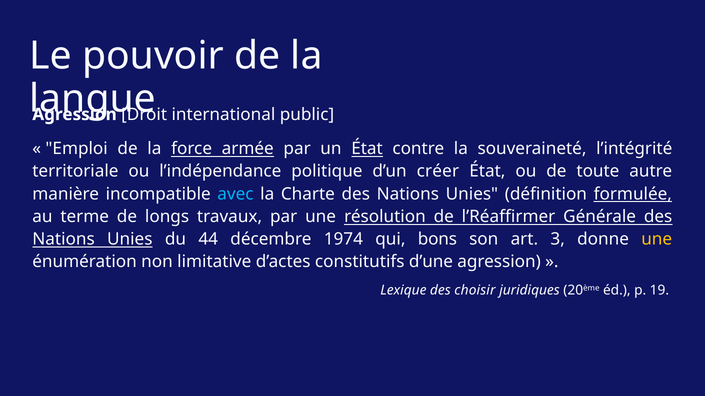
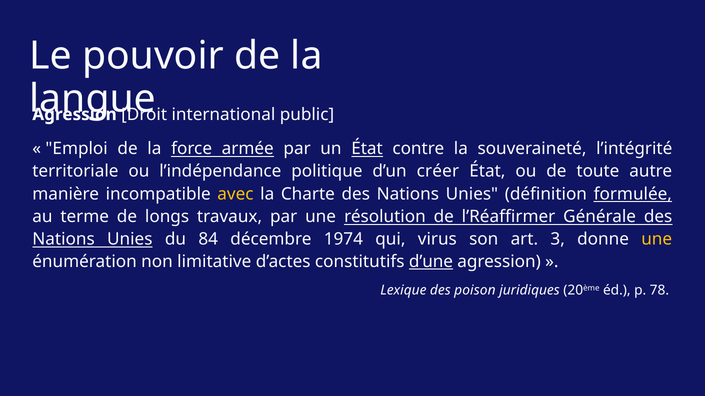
avec colour: light blue -> yellow
44: 44 -> 84
bons: bons -> virus
d’une underline: none -> present
choisir: choisir -> poison
19: 19 -> 78
